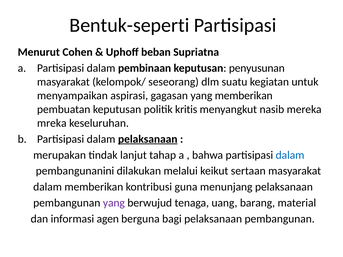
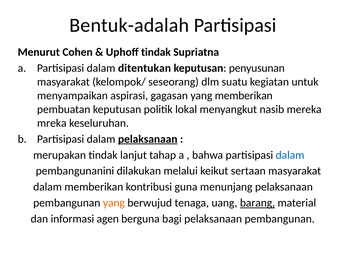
Bentuk-seperti: Bentuk-seperti -> Bentuk-adalah
Uphoff beban: beban -> tindak
pembinaan: pembinaan -> ditentukan
kritis: kritis -> lokal
yang at (114, 203) colour: purple -> orange
barang underline: none -> present
